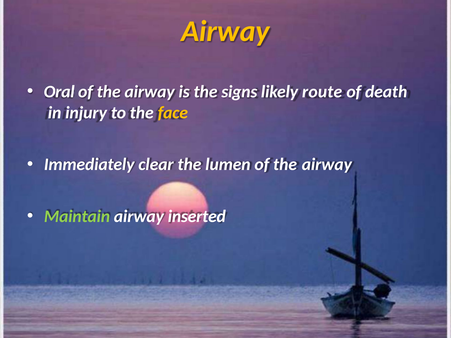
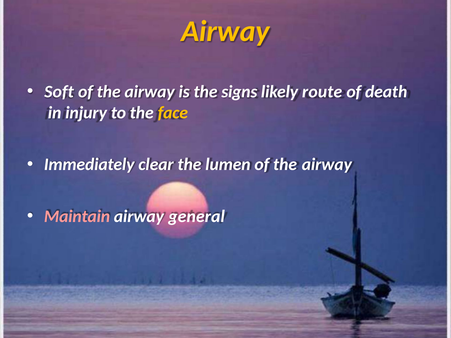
Oral: Oral -> Soft
Maintain colour: light green -> pink
inserted: inserted -> general
